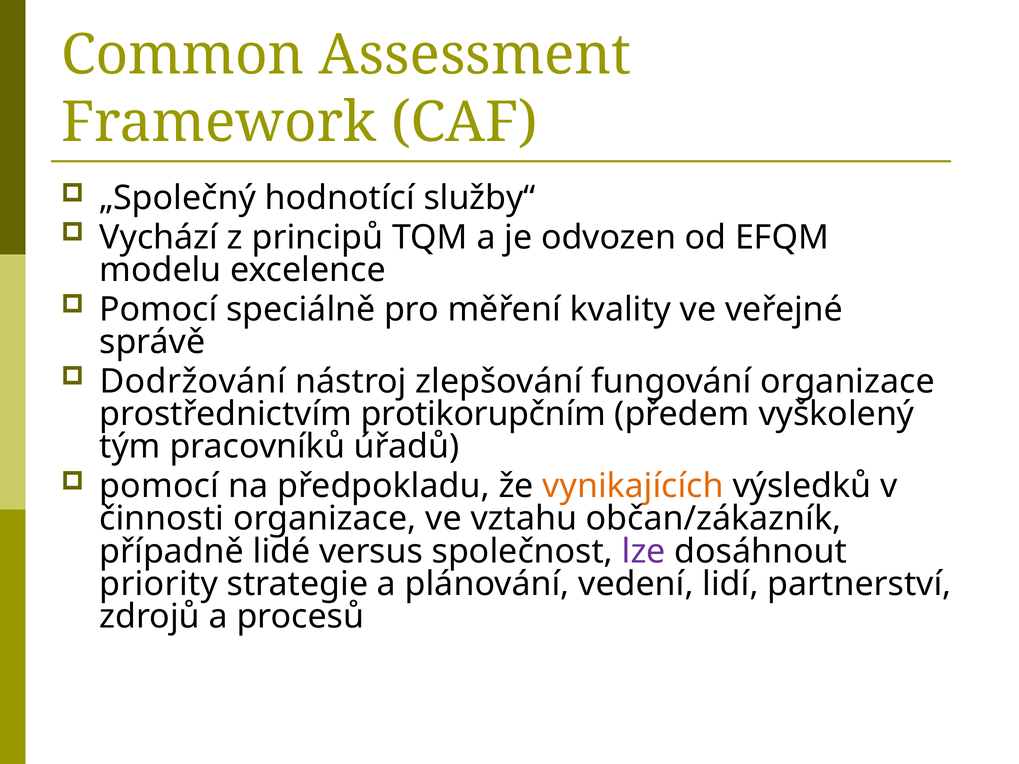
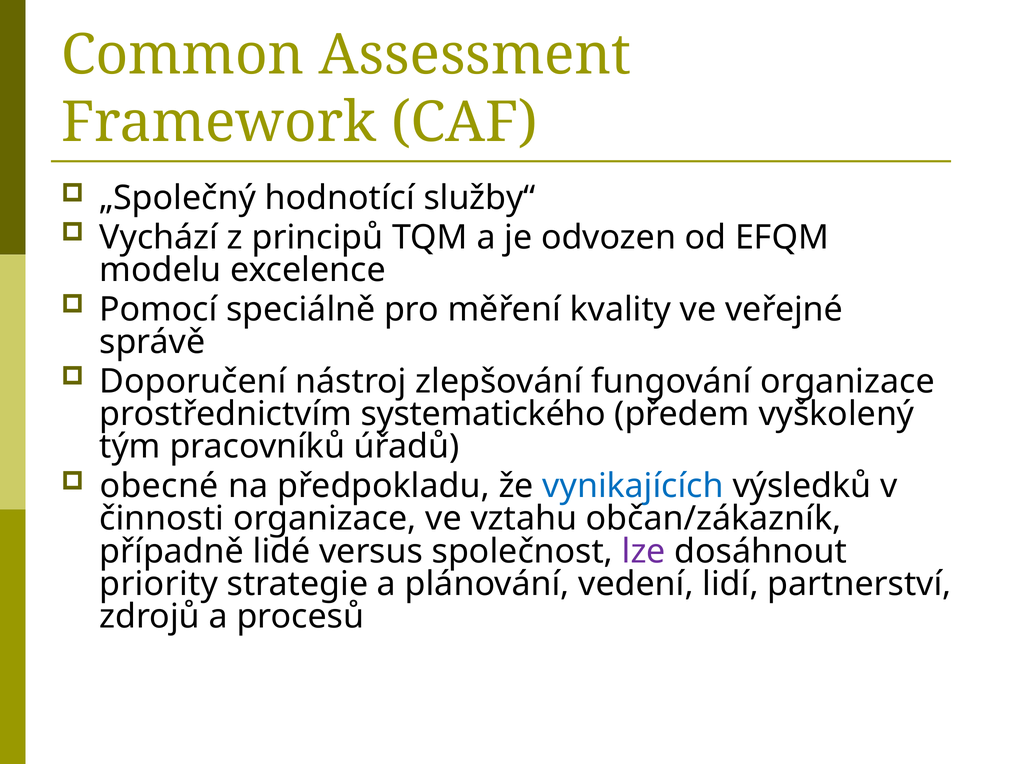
Dodržování: Dodržování -> Doporučení
protikorupčním: protikorupčním -> systematického
pomocí at (159, 486): pomocí -> obecné
vynikajících colour: orange -> blue
